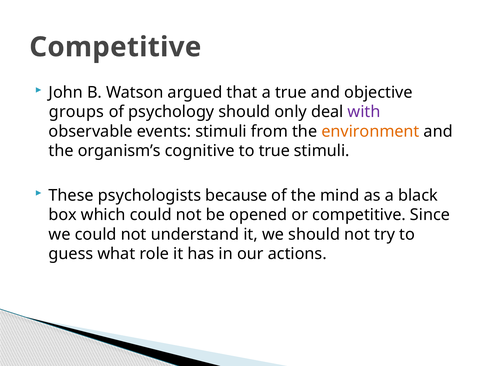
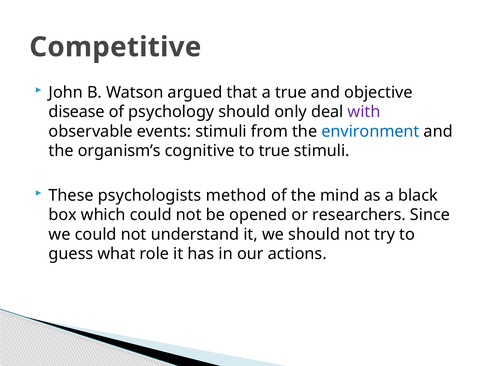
groups: groups -> disease
environment colour: orange -> blue
because: because -> method
or competitive: competitive -> researchers
